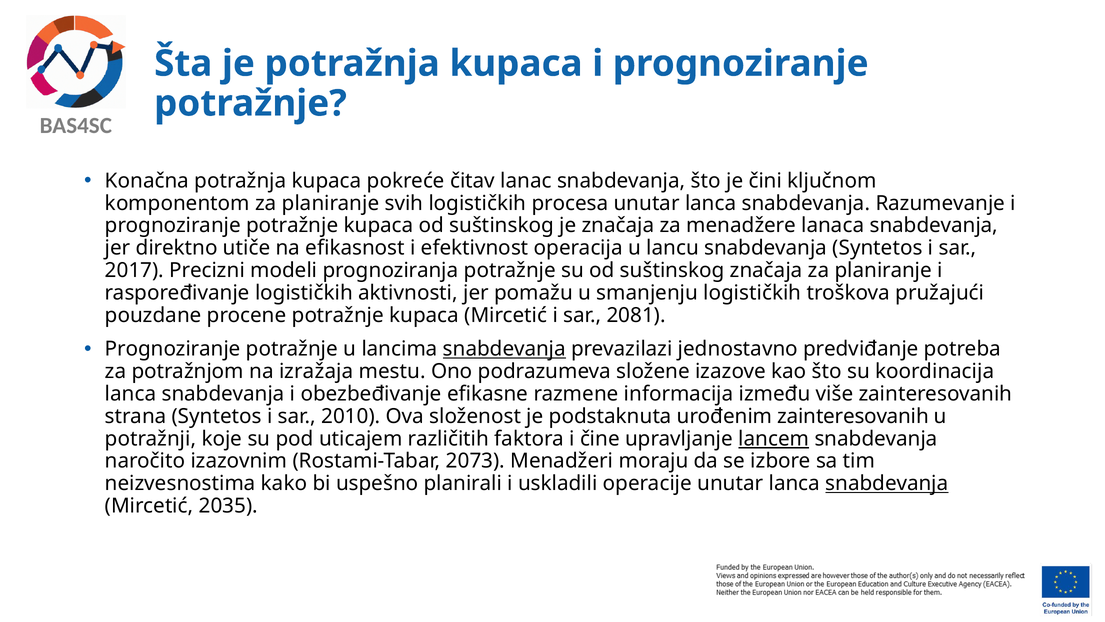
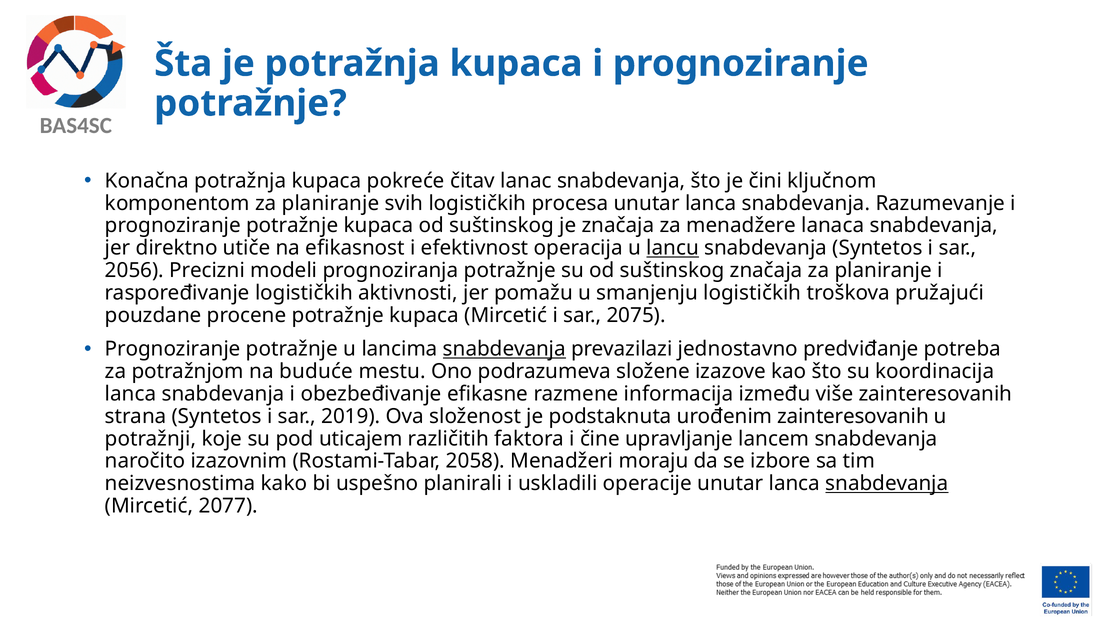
lancu underline: none -> present
2017: 2017 -> 2056
2081: 2081 -> 2075
izražaja: izražaja -> buduće
2010: 2010 -> 2019
lancem underline: present -> none
2073: 2073 -> 2058
2035: 2035 -> 2077
